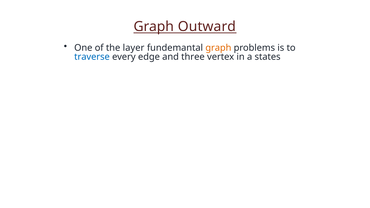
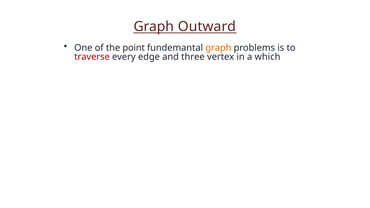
layer: layer -> point
traverse colour: blue -> red
states: states -> which
